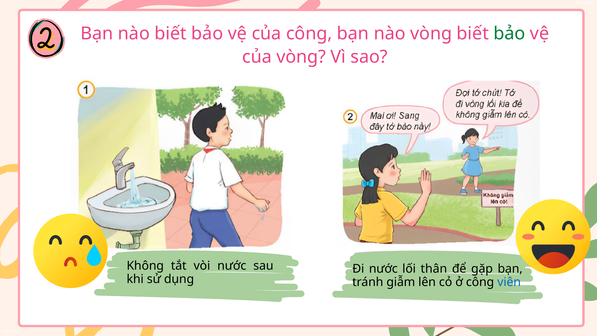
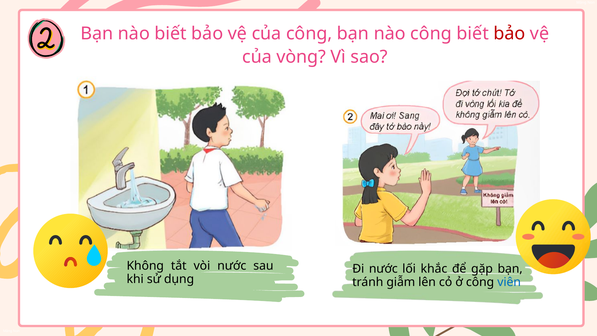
nào vòng: vòng -> công
bảo at (509, 34) colour: green -> red
thân: thân -> khắc
